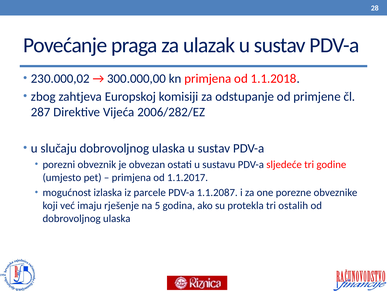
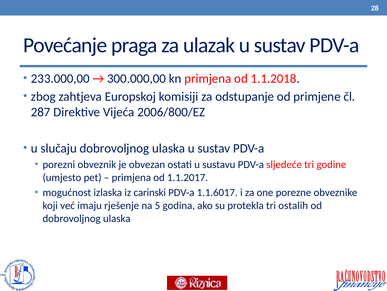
230.000,02: 230.000,02 -> 233.000,00
2006/282/EZ: 2006/282/EZ -> 2006/800/EZ
parcele: parcele -> carinski
1.1.2087: 1.1.2087 -> 1.1.6017
